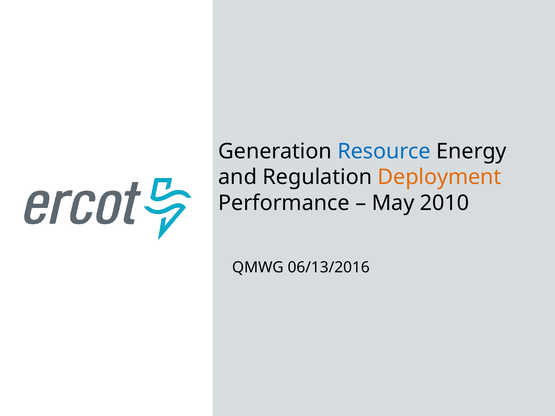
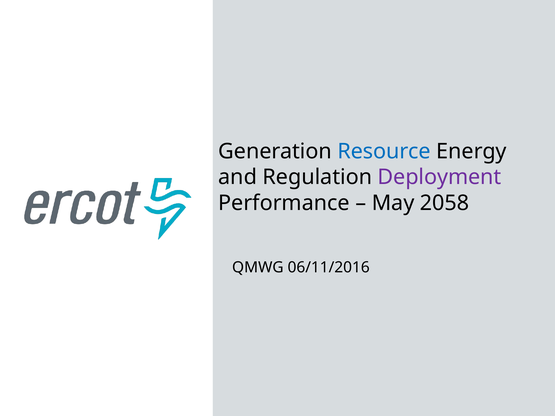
Deployment colour: orange -> purple
2010: 2010 -> 2058
06/13/2016: 06/13/2016 -> 06/11/2016
